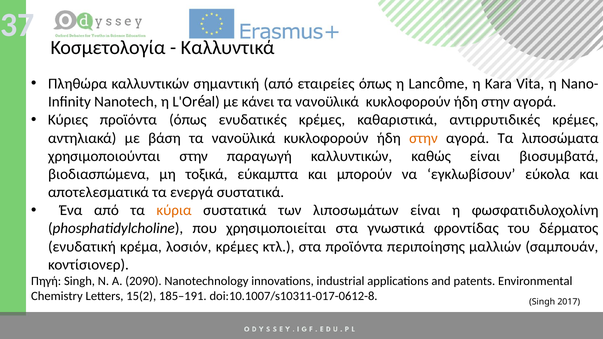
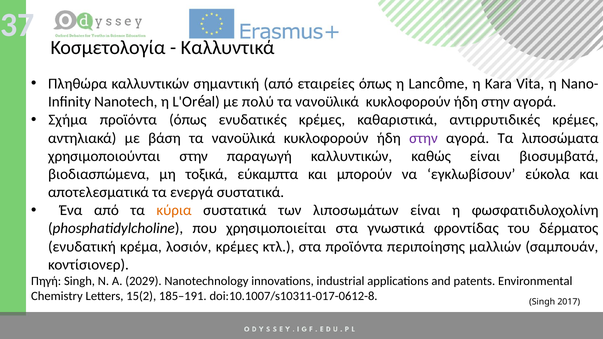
κάνει: κάνει -> πολύ
Κύριες: Κύριες -> Σχήμα
στην at (423, 138) colour: orange -> purple
2090: 2090 -> 2029
